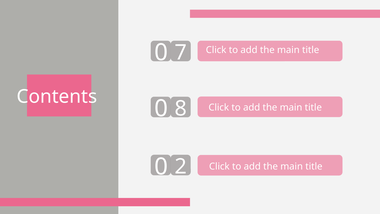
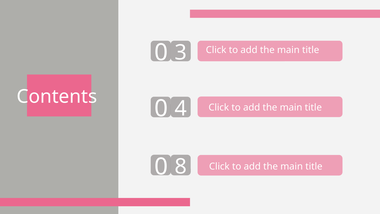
7: 7 -> 3
8: 8 -> 4
2: 2 -> 8
